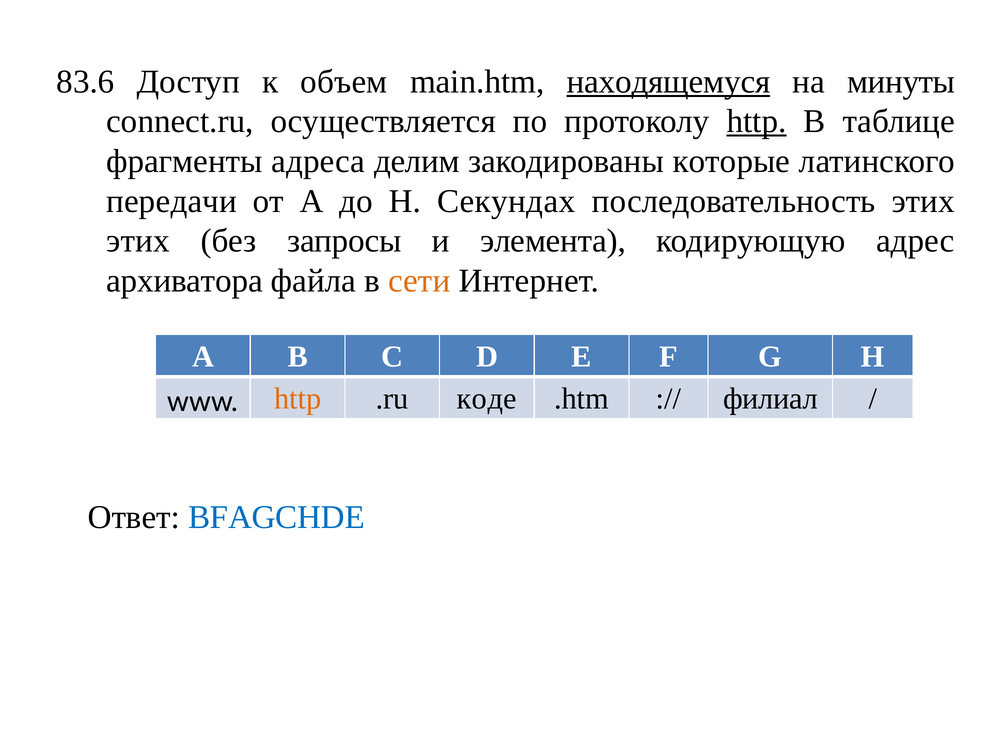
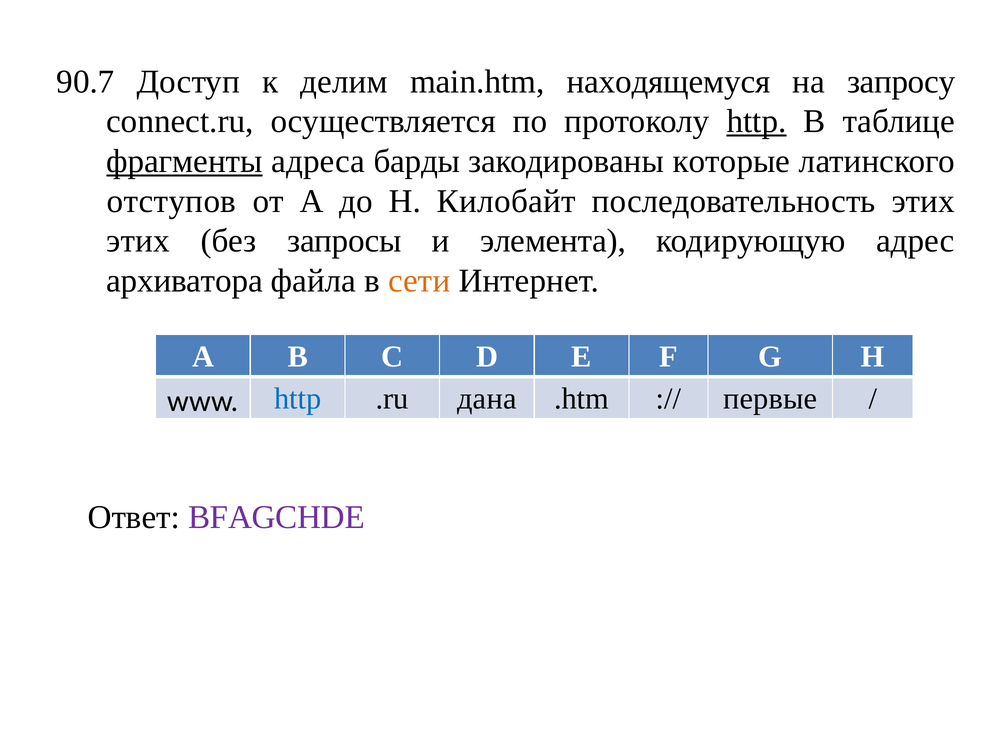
83.6: 83.6 -> 90.7
объем: объем -> делим
находящемуся underline: present -> none
минуты: минуты -> запросу
фрагменты underline: none -> present
делим: делим -> барды
передачи: передачи -> отступов
Секундах: Секундах -> Килобайт
http at (298, 399) colour: orange -> blue
коде: коде -> дана
филиал: филиал -> первые
BFAGCHDE colour: blue -> purple
